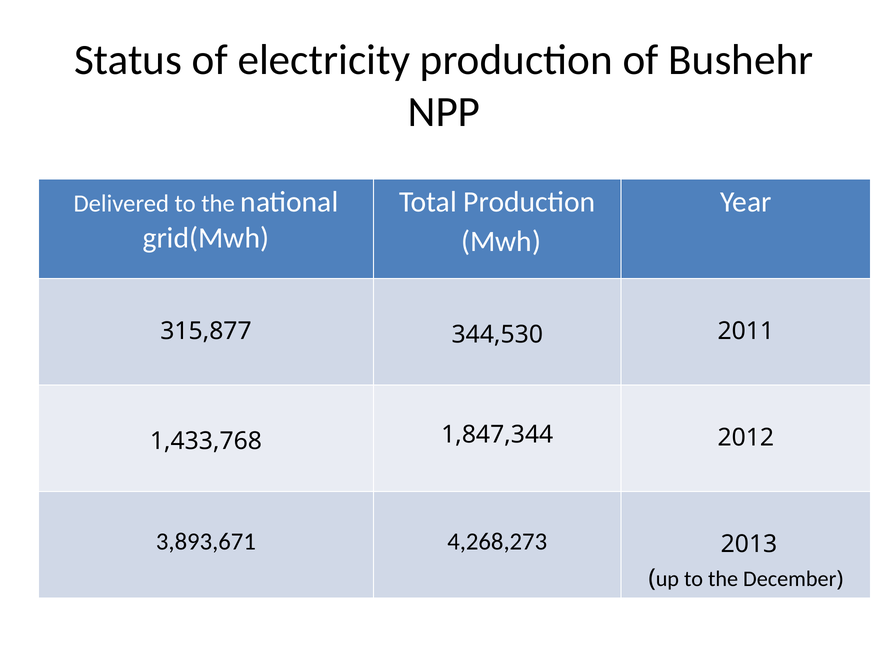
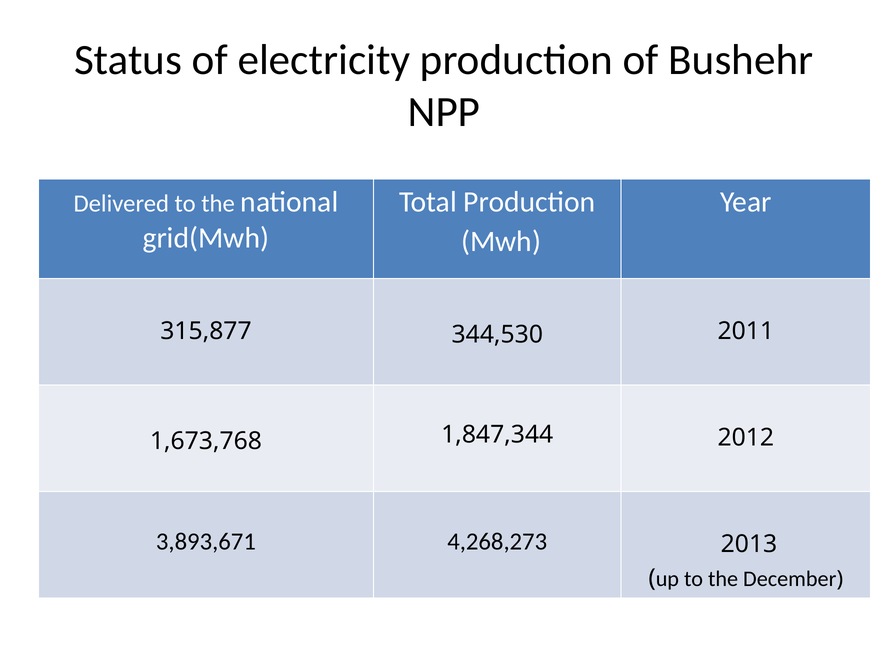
1,433,768: 1,433,768 -> 1,673,768
